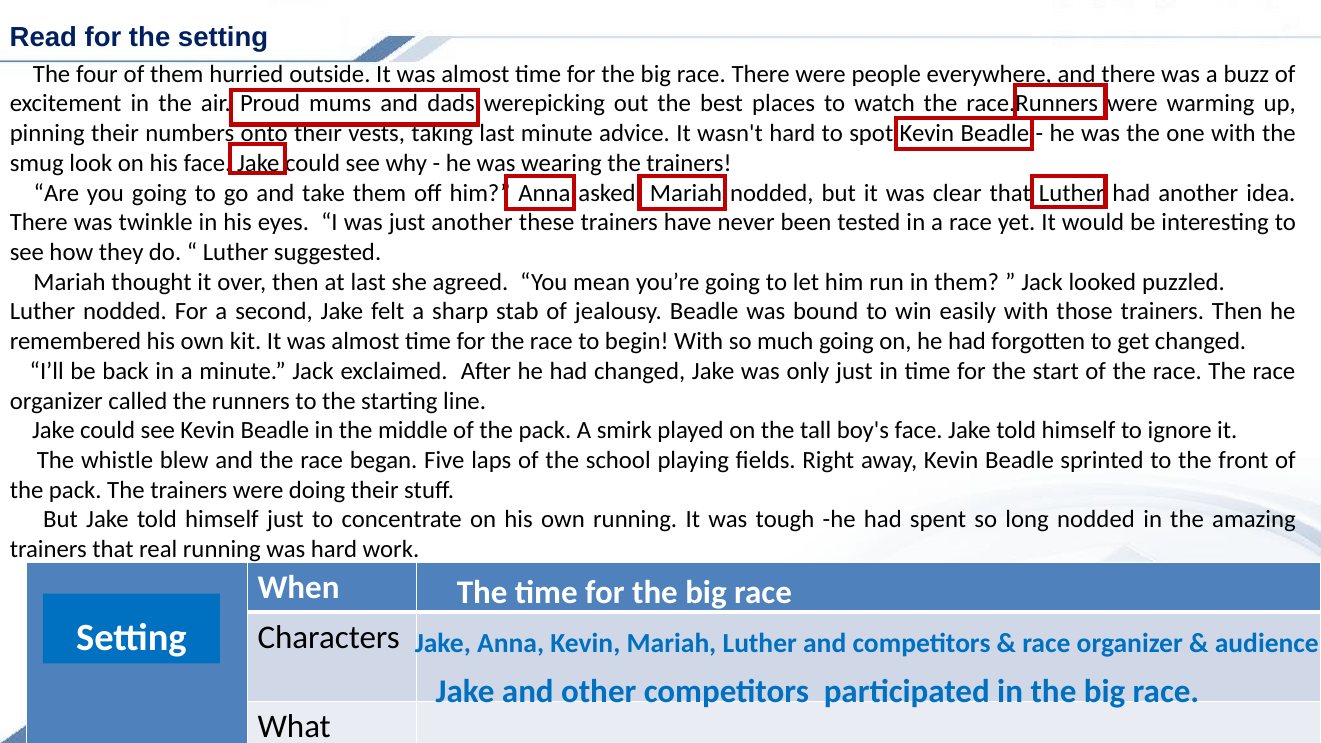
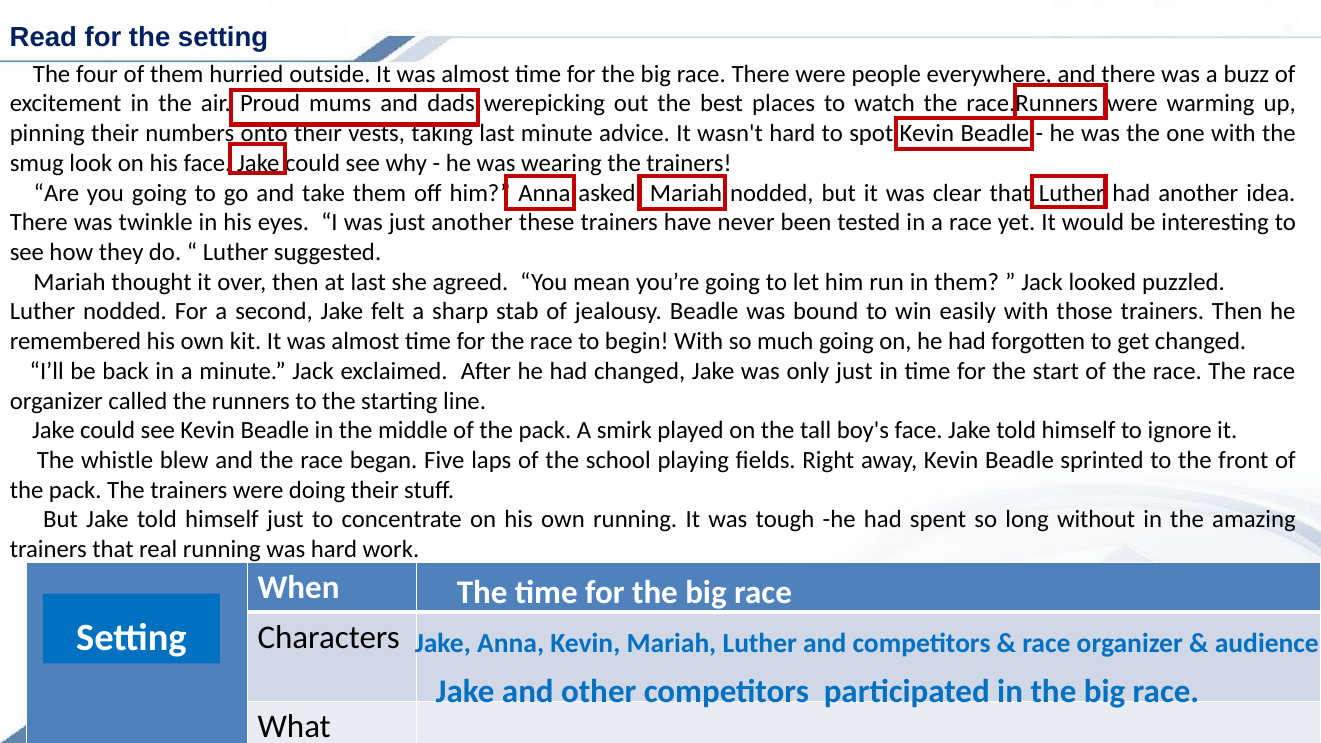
long nodded: nodded -> without
